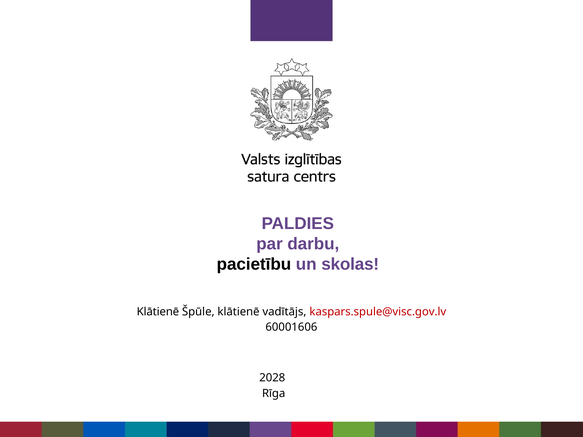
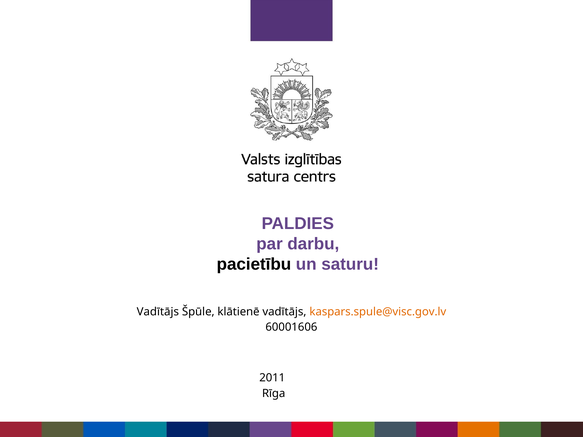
skolas: skolas -> saturu
Klātienē at (158, 312): Klātienē -> Vadītājs
kaspars.spule@visc.gov.lv colour: red -> orange
2028: 2028 -> 2011
